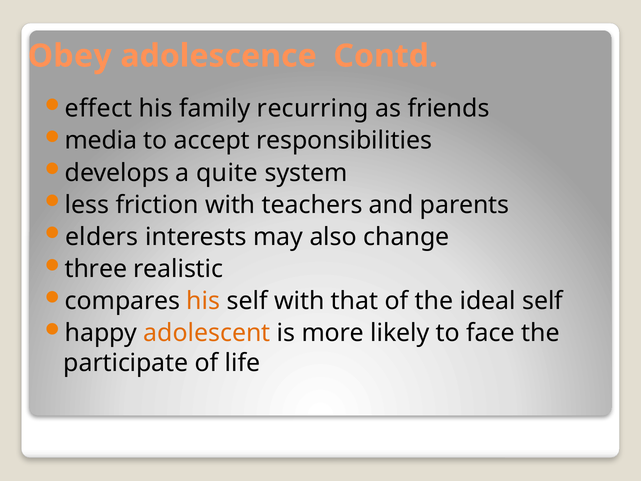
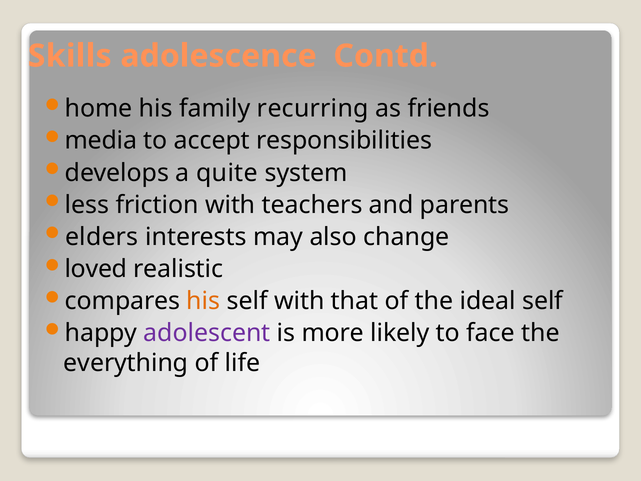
Obey: Obey -> Skills
effect: effect -> home
three: three -> loved
adolescent colour: orange -> purple
participate: participate -> everything
